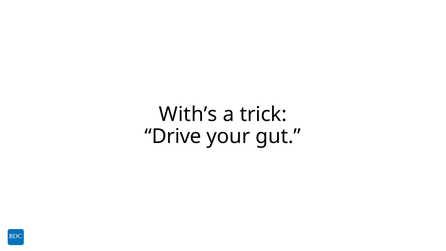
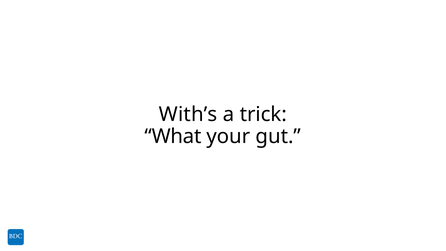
Drive: Drive -> What
